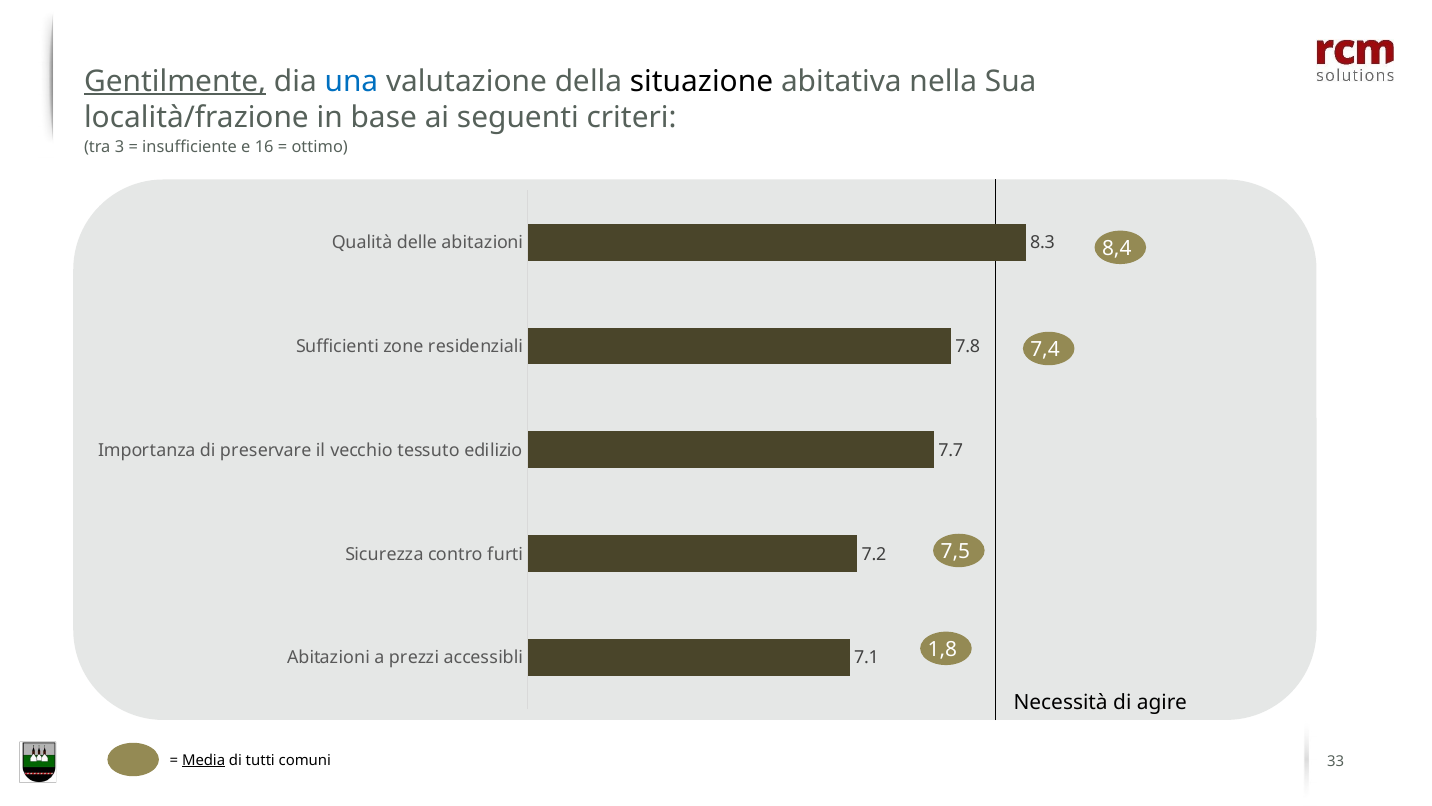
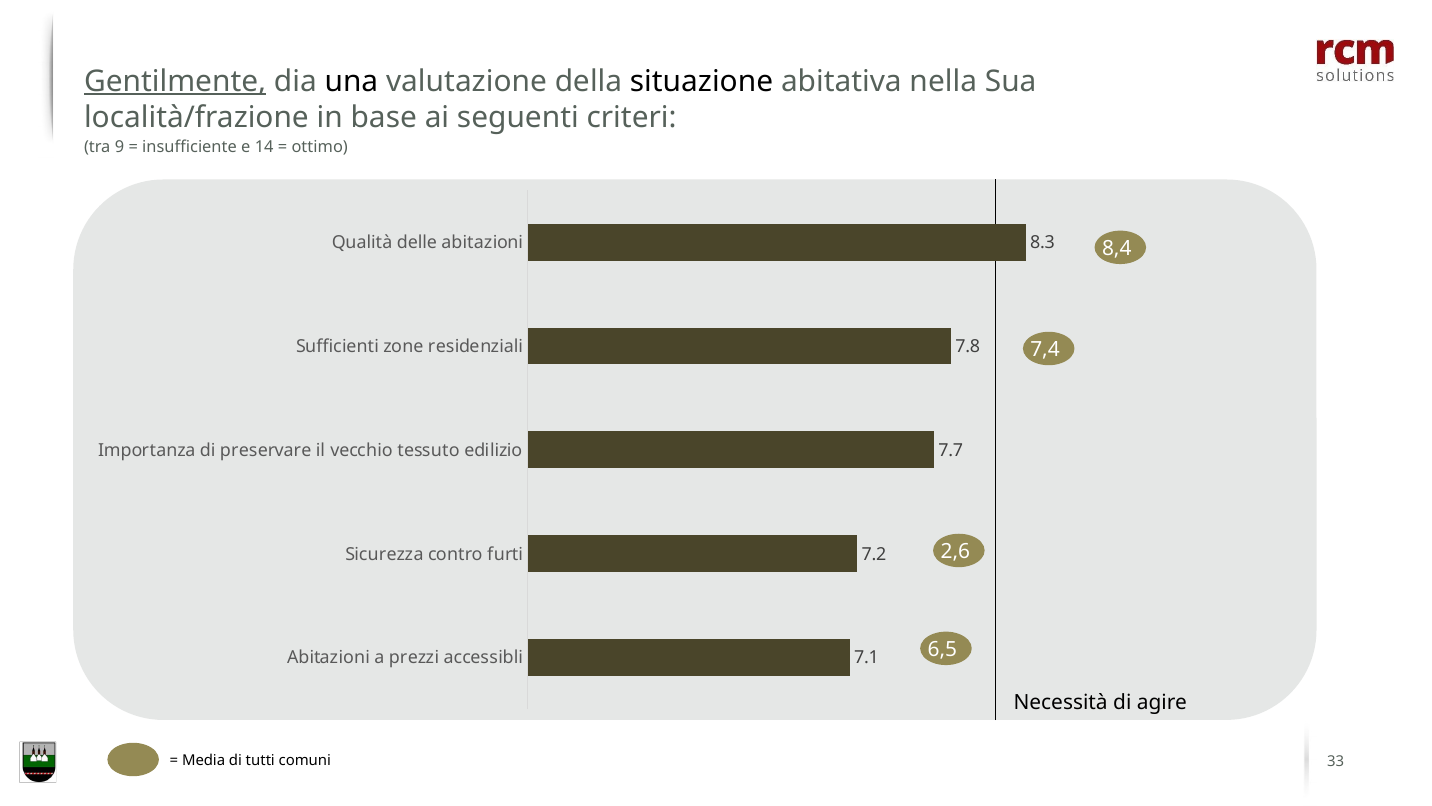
una colour: blue -> black
3: 3 -> 9
16: 16 -> 14
7,5: 7,5 -> 2,6
1,8: 1,8 -> 6,5
Media underline: present -> none
